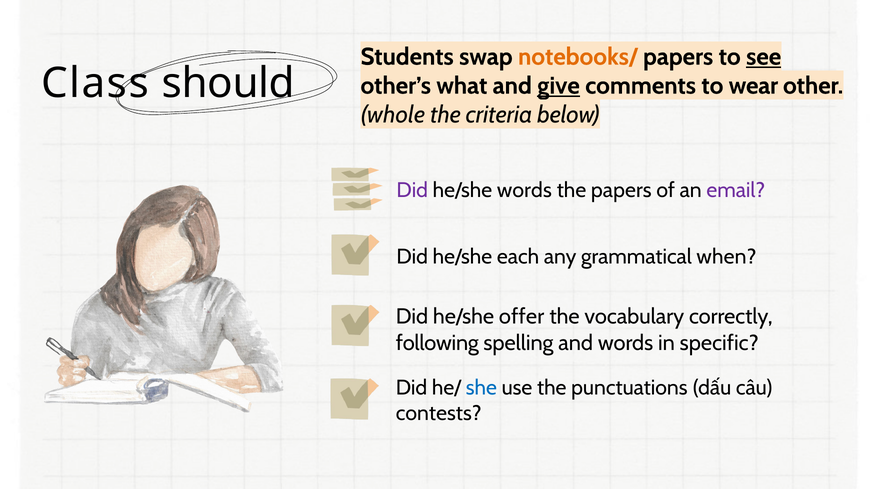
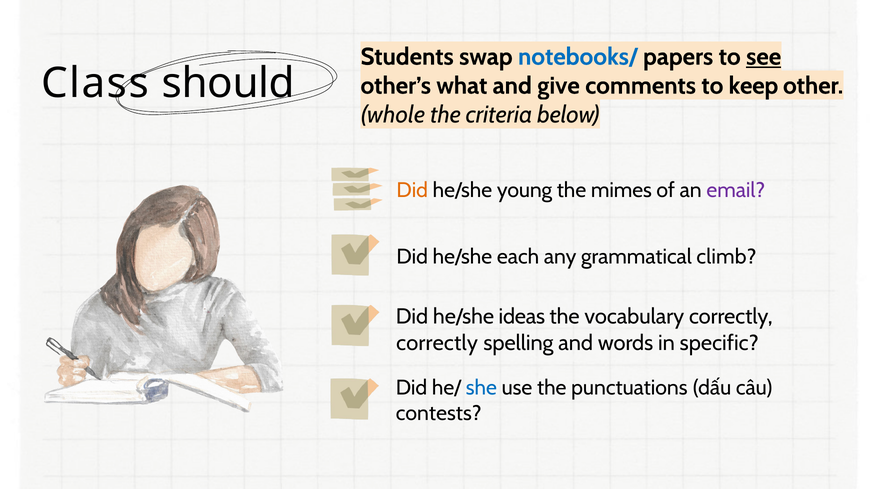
notebooks/ colour: orange -> blue
give underline: present -> none
wear: wear -> keep
Did at (412, 191) colour: purple -> orange
he/she words: words -> young
the papers: papers -> mimes
when: when -> climb
offer: offer -> ideas
following at (437, 343): following -> correctly
